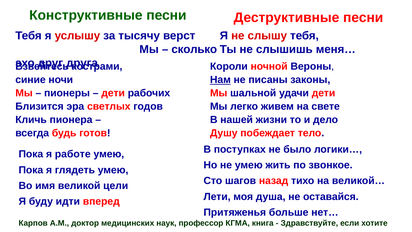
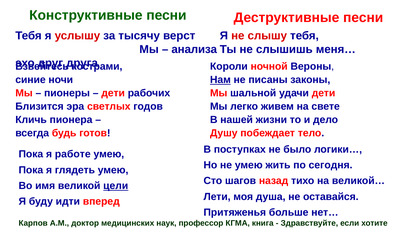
сколько: сколько -> анализа
звонкое: звонкое -> сегодня
цели underline: none -> present
